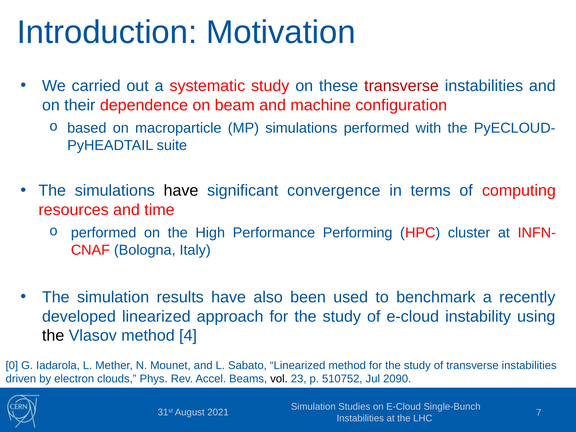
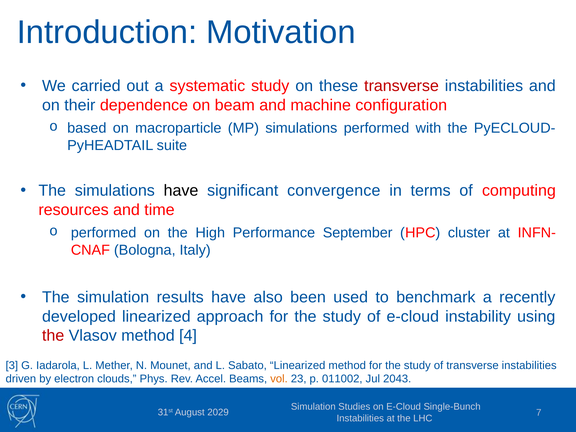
Performing: Performing -> September
the at (53, 336) colour: black -> red
0: 0 -> 3
vol colour: black -> orange
510752: 510752 -> 011002
2090: 2090 -> 2043
2021: 2021 -> 2029
